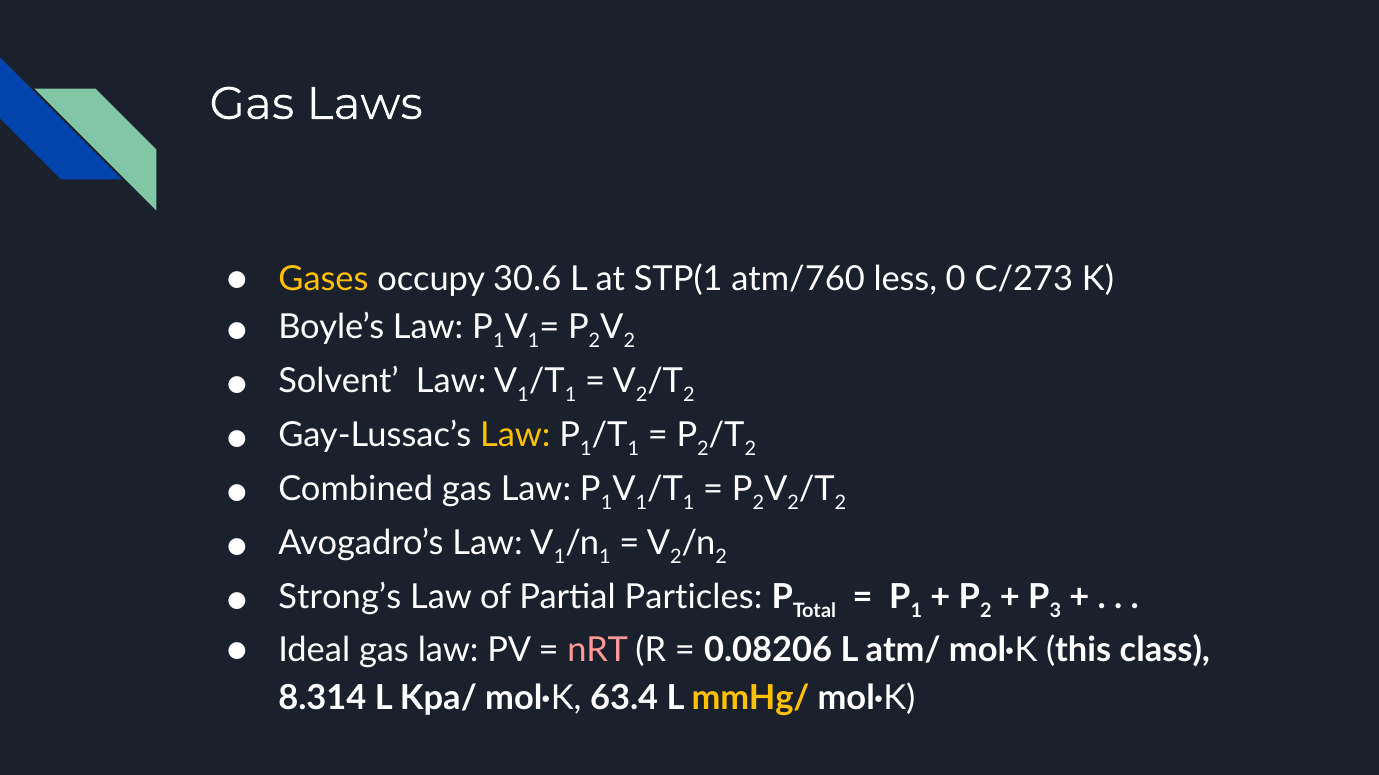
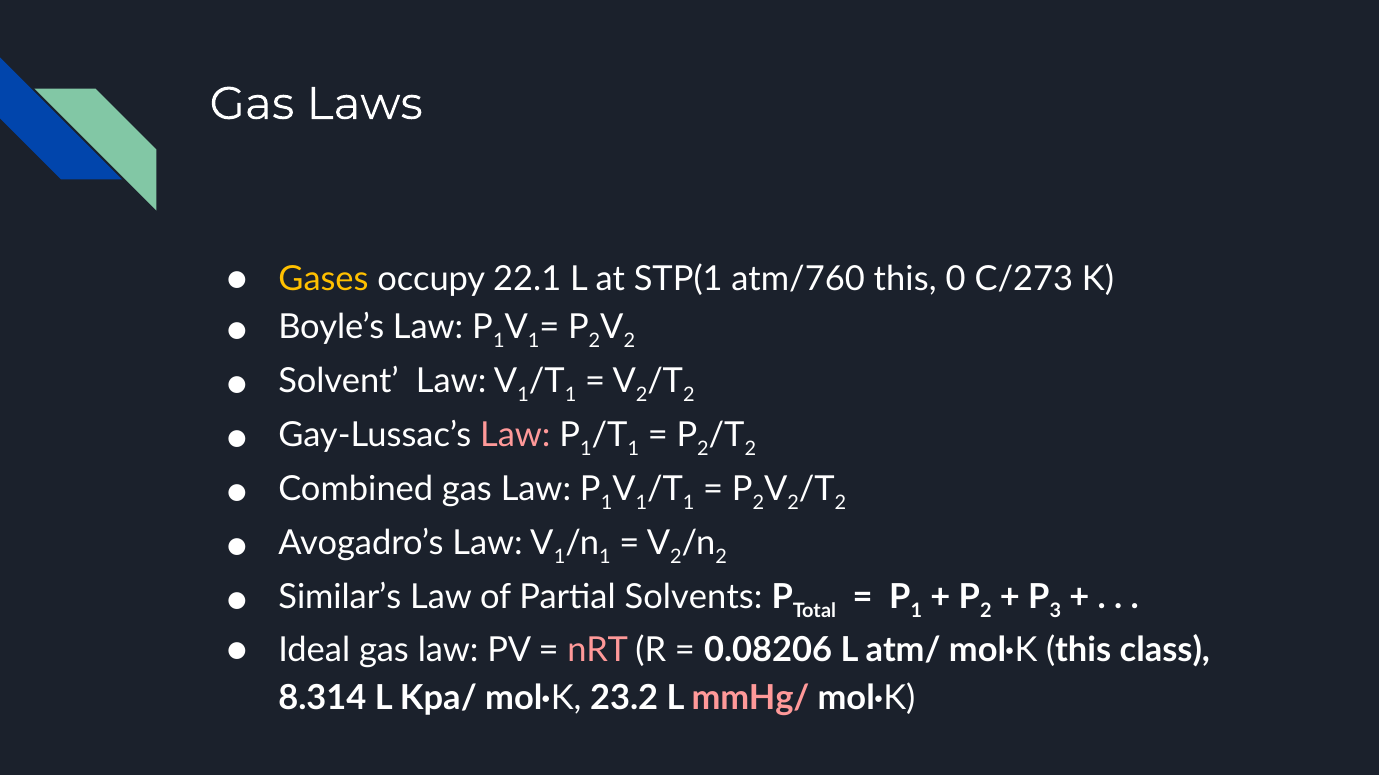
30.6: 30.6 -> 22.1
atm/760 less: less -> this
Law at (515, 436) colour: yellow -> pink
Strong’s: Strong’s -> Similar’s
Particles: Particles -> Solvents
63.4: 63.4 -> 23.2
mmHg/ colour: yellow -> pink
